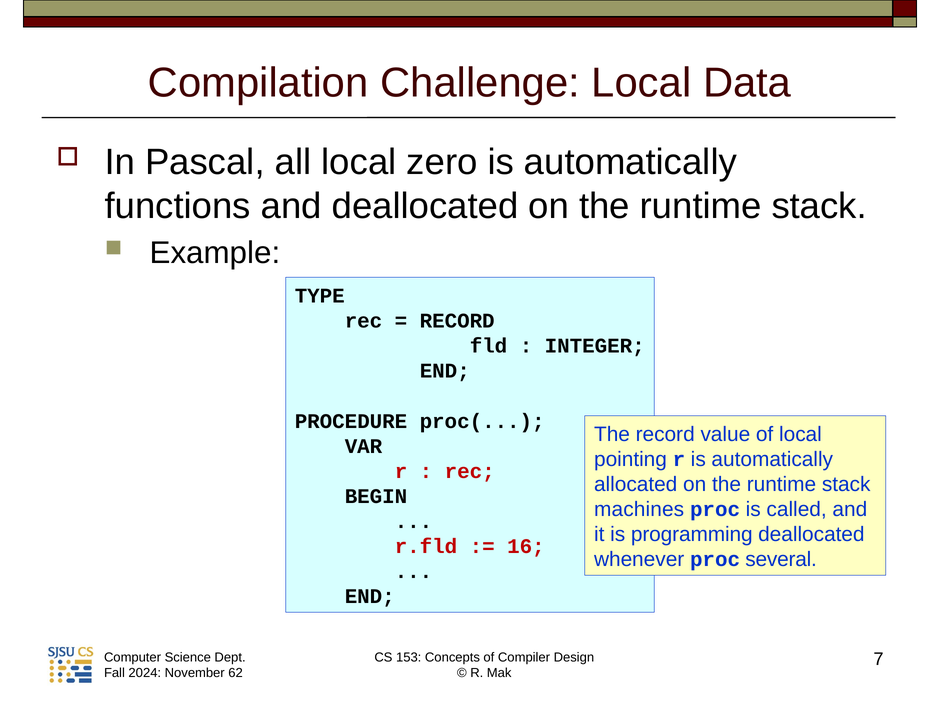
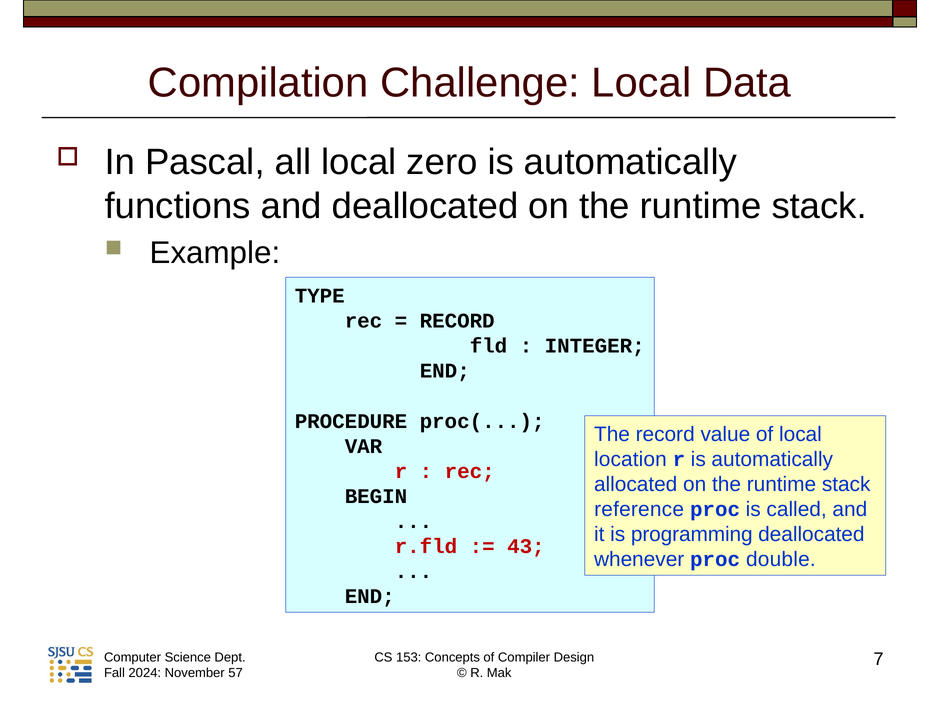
pointing: pointing -> location
machines: machines -> reference
16: 16 -> 43
several: several -> double
62: 62 -> 57
